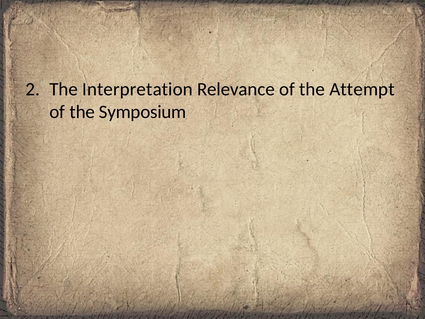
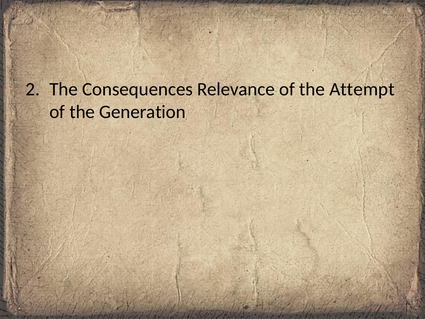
Interpretation: Interpretation -> Consequences
Symposium: Symposium -> Generation
